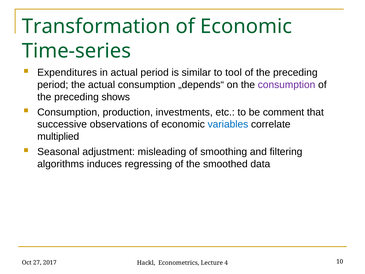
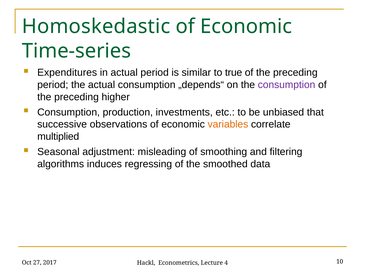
Transformation: Transformation -> Homoskedastic
tool: tool -> true
shows: shows -> higher
comment: comment -> unbiased
variables colour: blue -> orange
